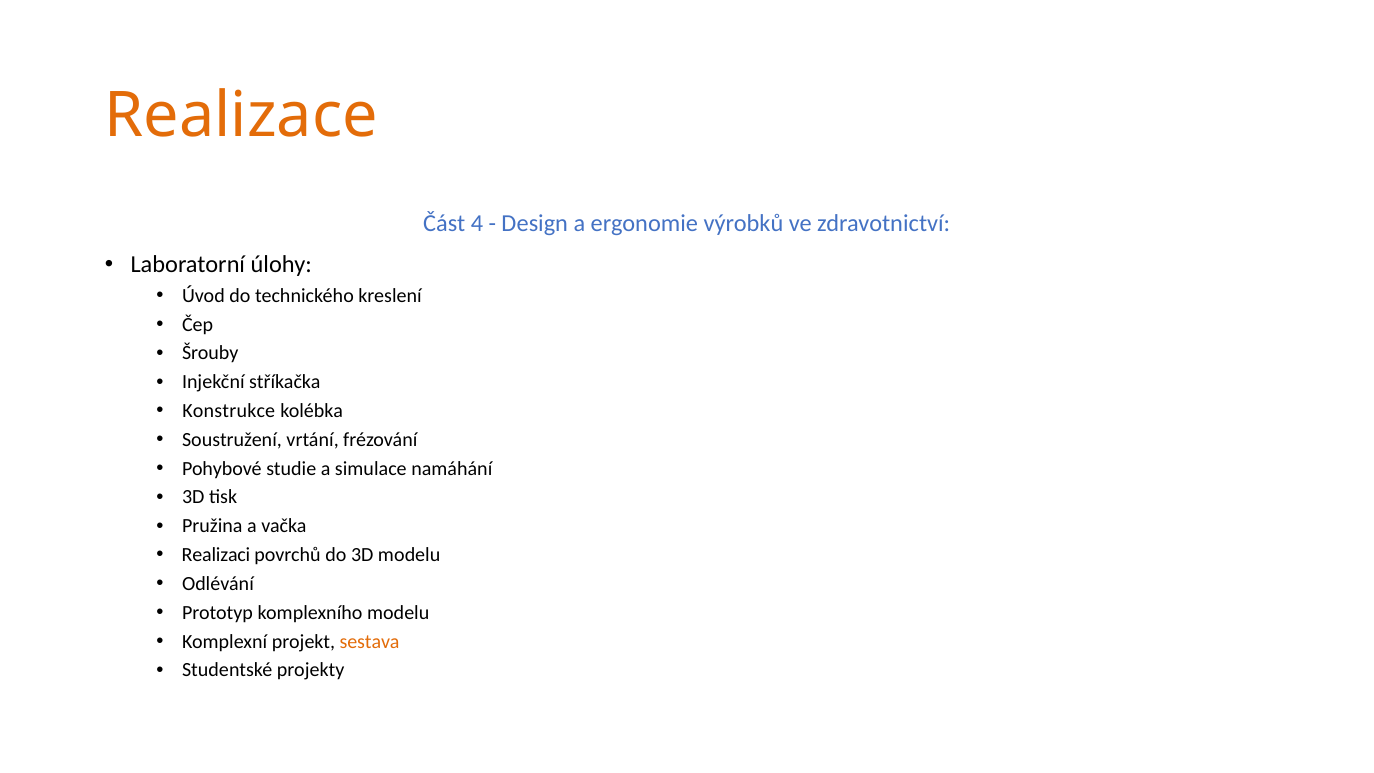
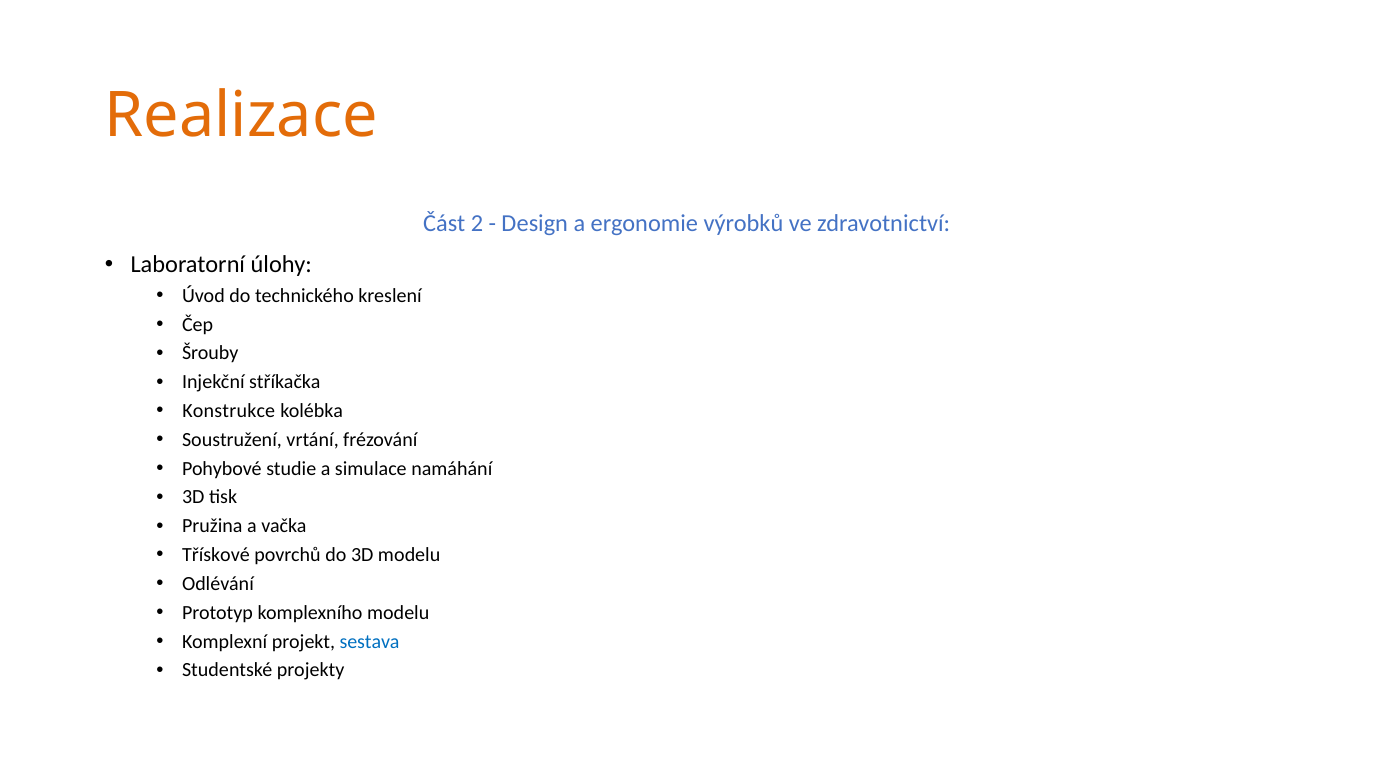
4: 4 -> 2
Realizaci: Realizaci -> Třískové
sestava colour: orange -> blue
